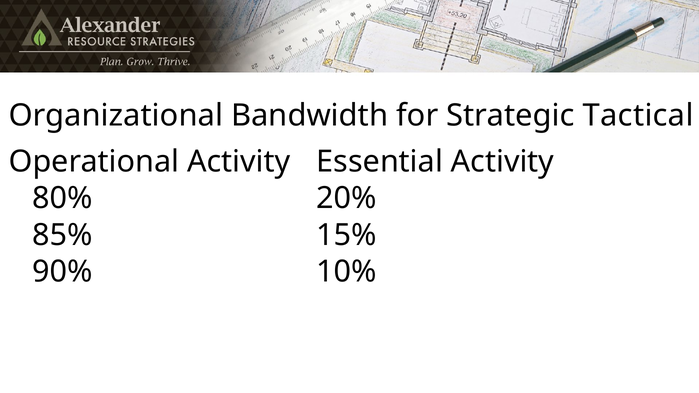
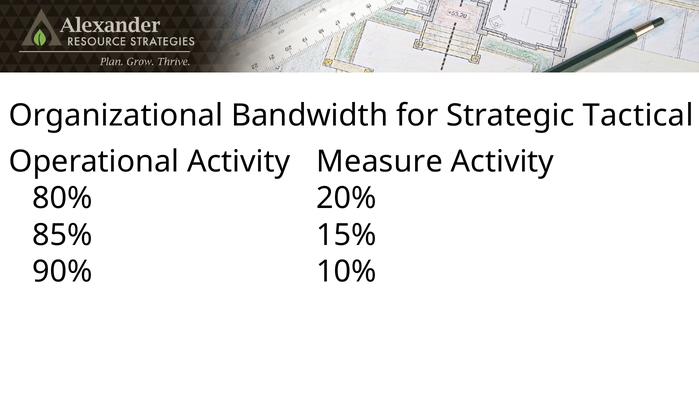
Essential: Essential -> Measure
